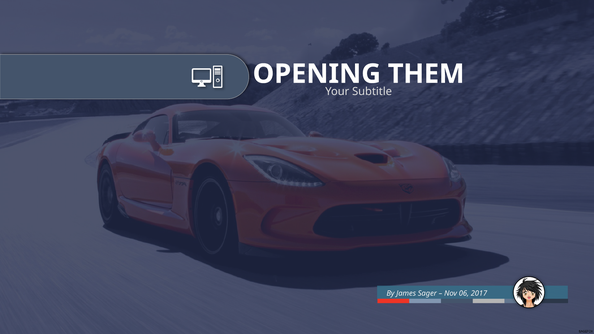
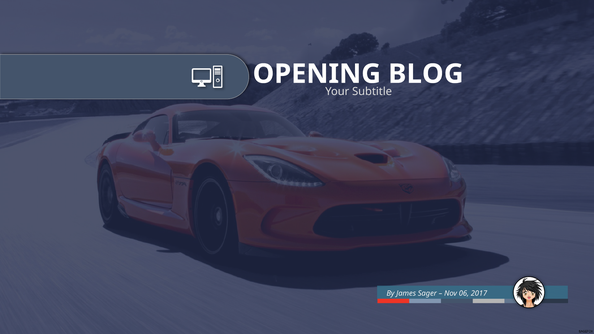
THEM: THEM -> BLOG
